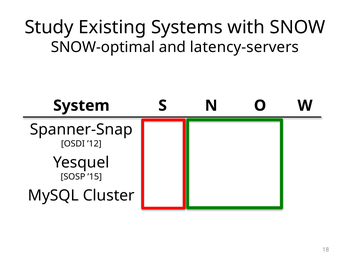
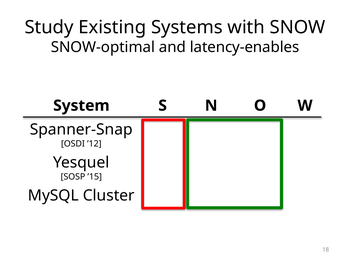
latency-servers: latency-servers -> latency-enables
